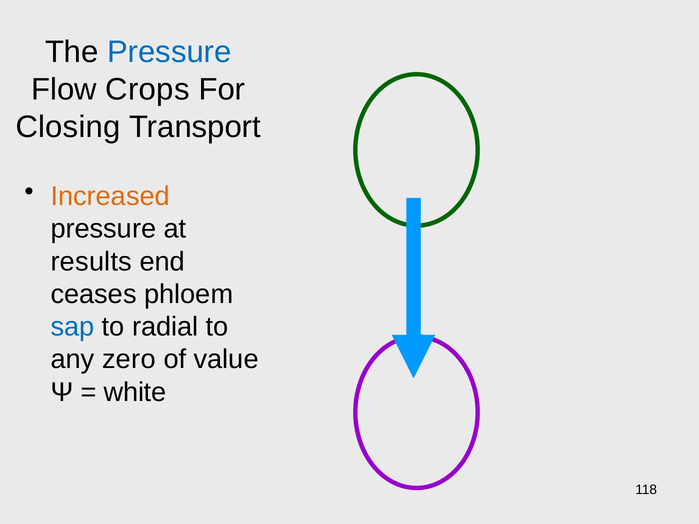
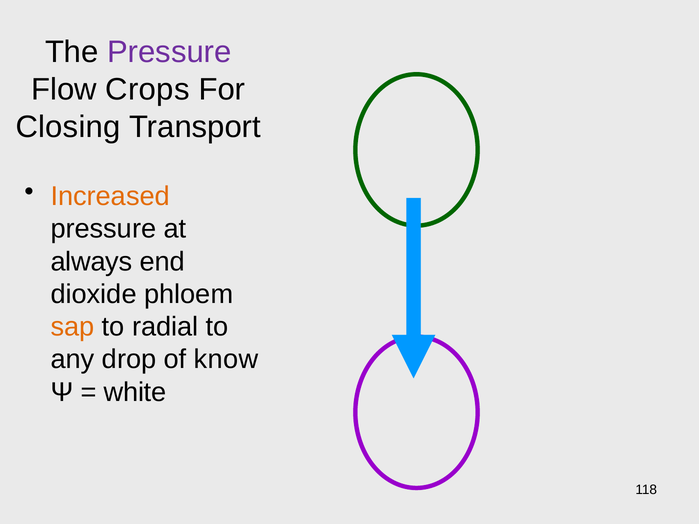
Pressure at (169, 52) colour: blue -> purple
results: results -> always
ceases: ceases -> dioxide
sap colour: blue -> orange
zero: zero -> drop
value: value -> know
